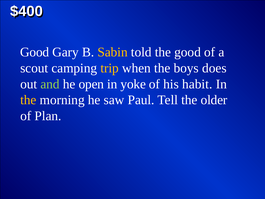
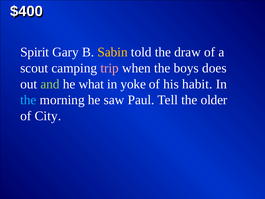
Good at (35, 52): Good -> Spirit
the good: good -> draw
trip colour: yellow -> pink
open: open -> what
the at (28, 100) colour: yellow -> light blue
Plan: Plan -> City
